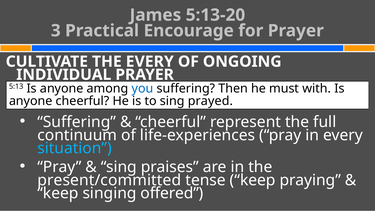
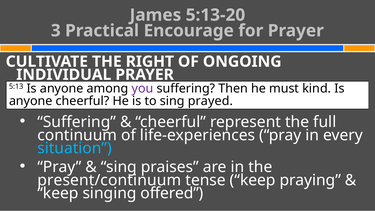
THE EVERY: EVERY -> RIGHT
you colour: blue -> purple
with: with -> kind
present/committed: present/committed -> present/continuum
